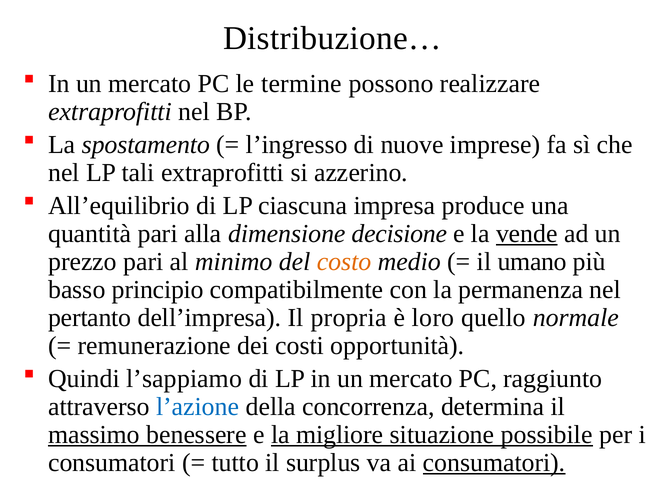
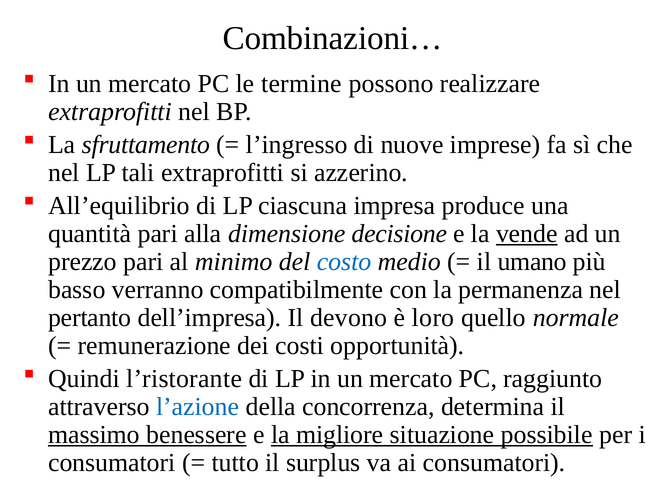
Distribuzione…: Distribuzione… -> Combinazioni…
spostamento: spostamento -> sfruttamento
costo colour: orange -> blue
principio: principio -> verranno
propria: propria -> devono
l’sappiamo: l’sappiamo -> l’ristorante
consumatori at (494, 462) underline: present -> none
